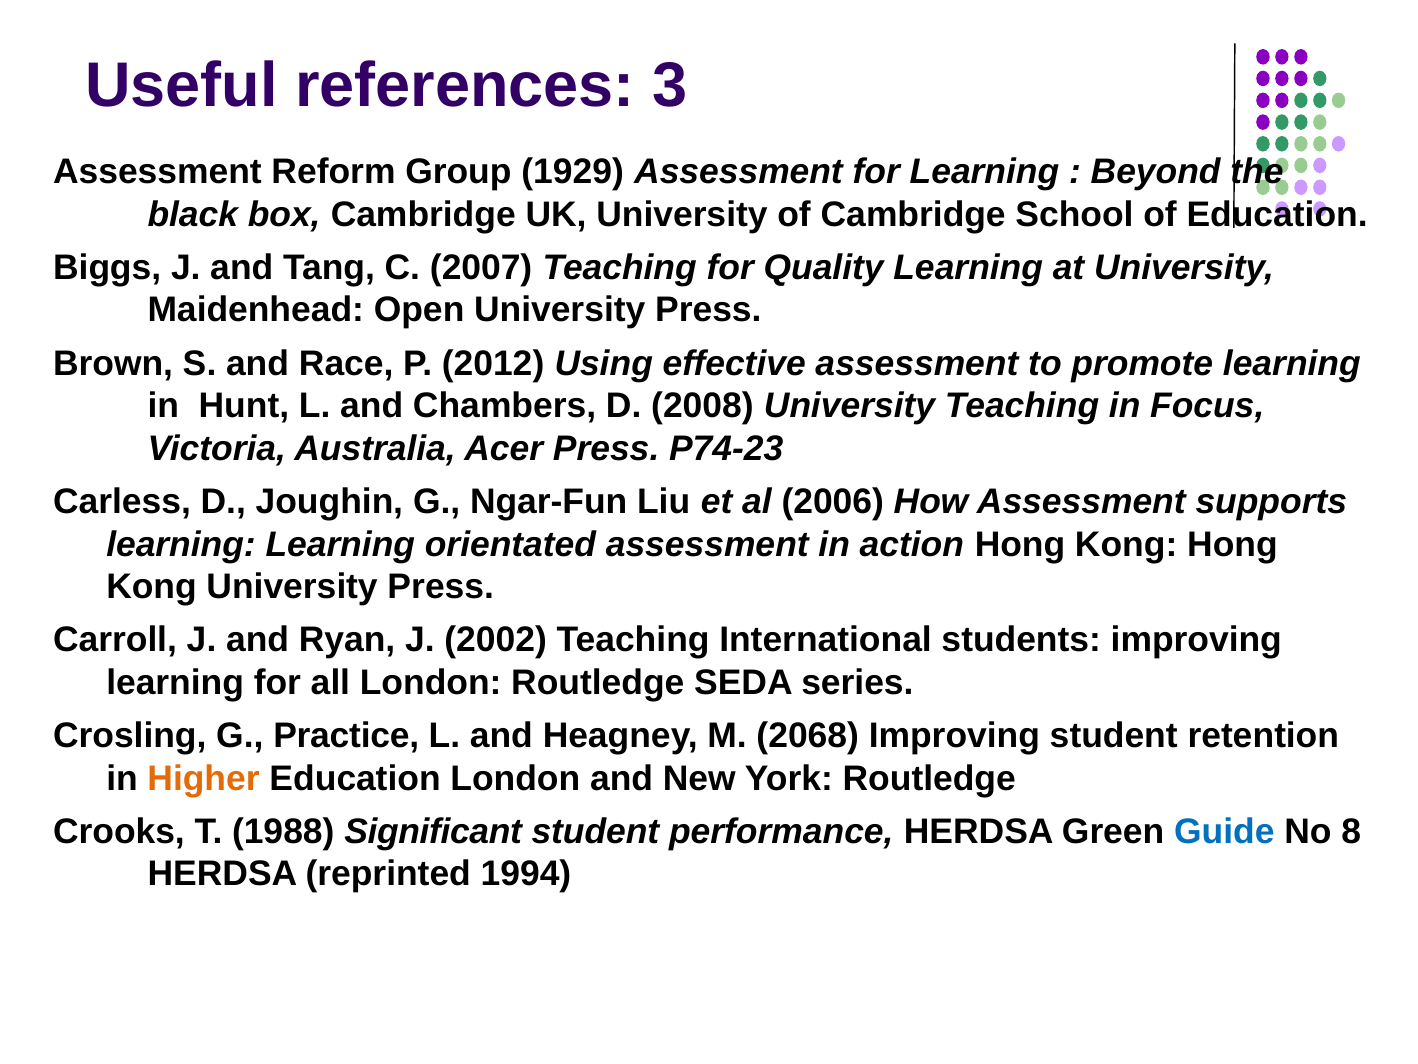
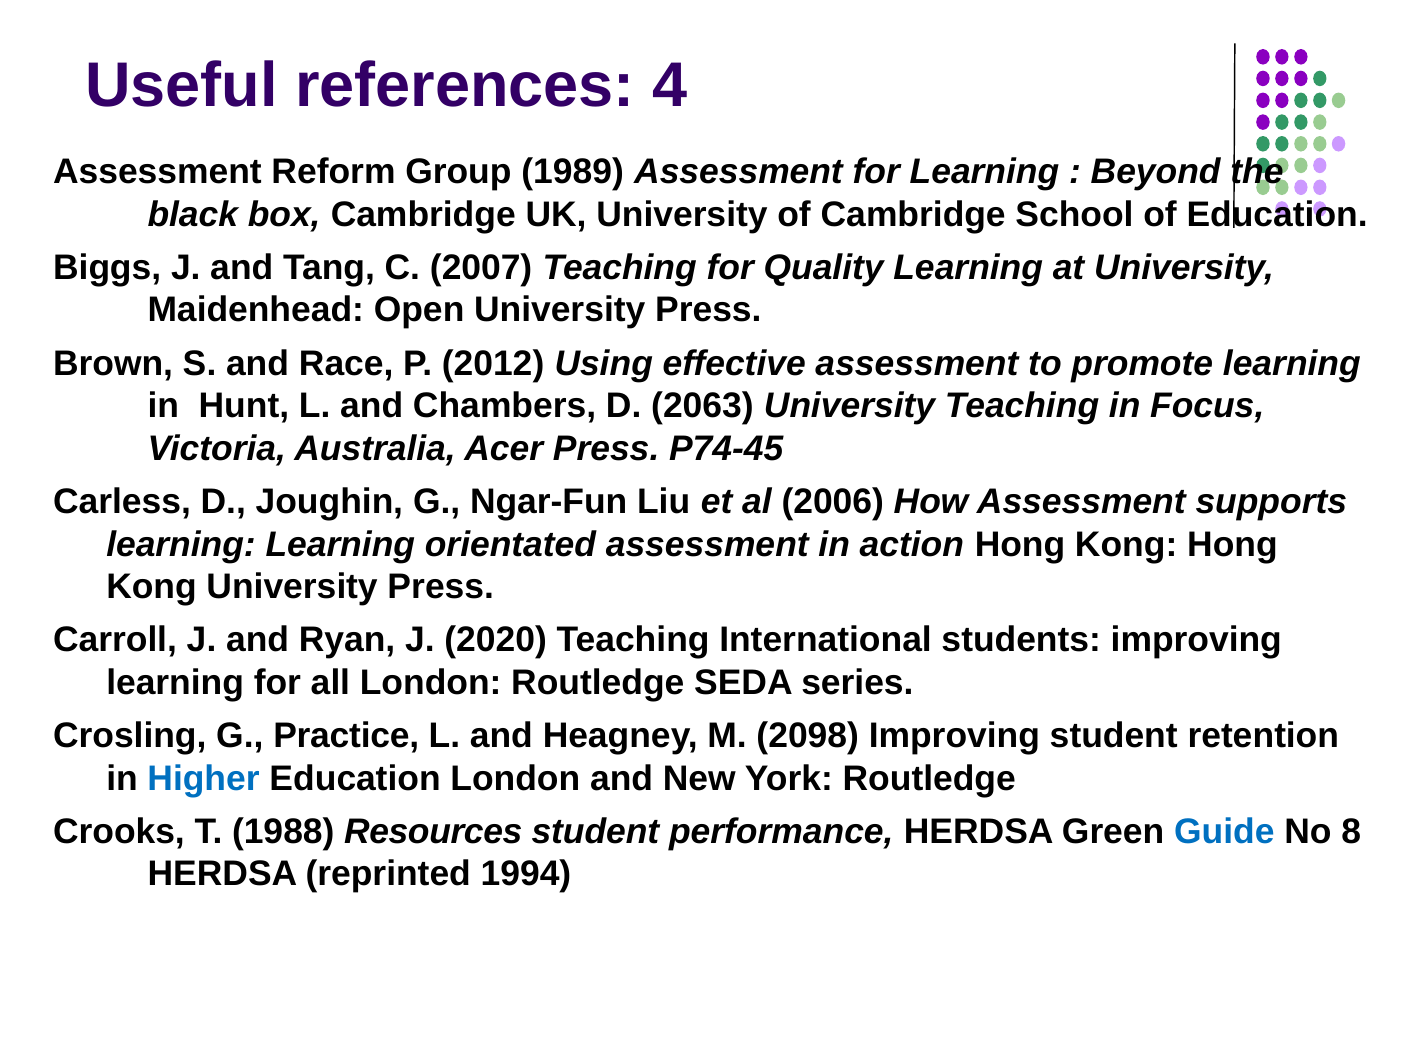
3: 3 -> 4
1929: 1929 -> 1989
2008: 2008 -> 2063
P74-23: P74-23 -> P74-45
2002: 2002 -> 2020
2068: 2068 -> 2098
Higher colour: orange -> blue
Significant: Significant -> Resources
